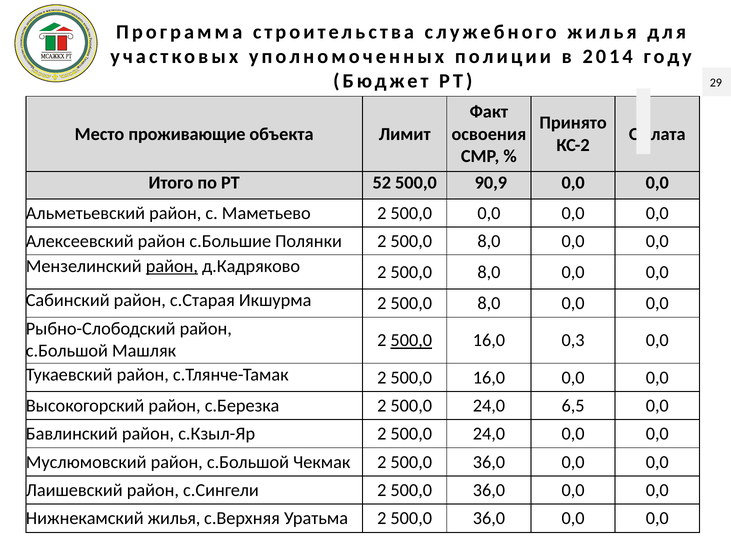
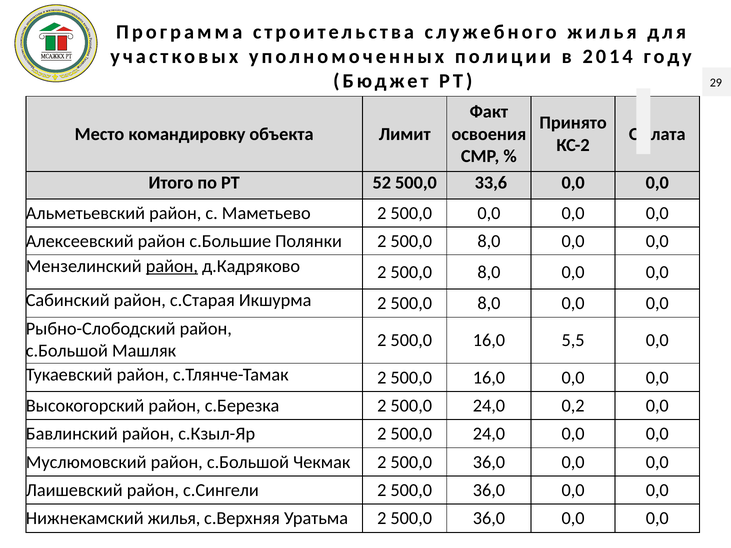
проживающие: проживающие -> командировку
90,9: 90,9 -> 33,6
500,0 at (411, 341) underline: present -> none
0,3: 0,3 -> 5,5
6,5: 6,5 -> 0,2
